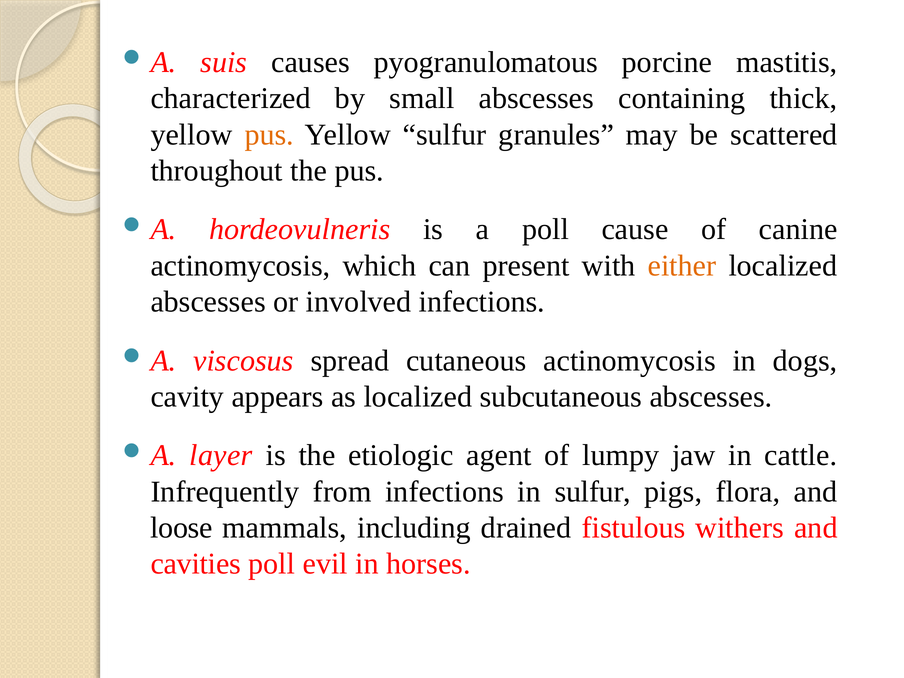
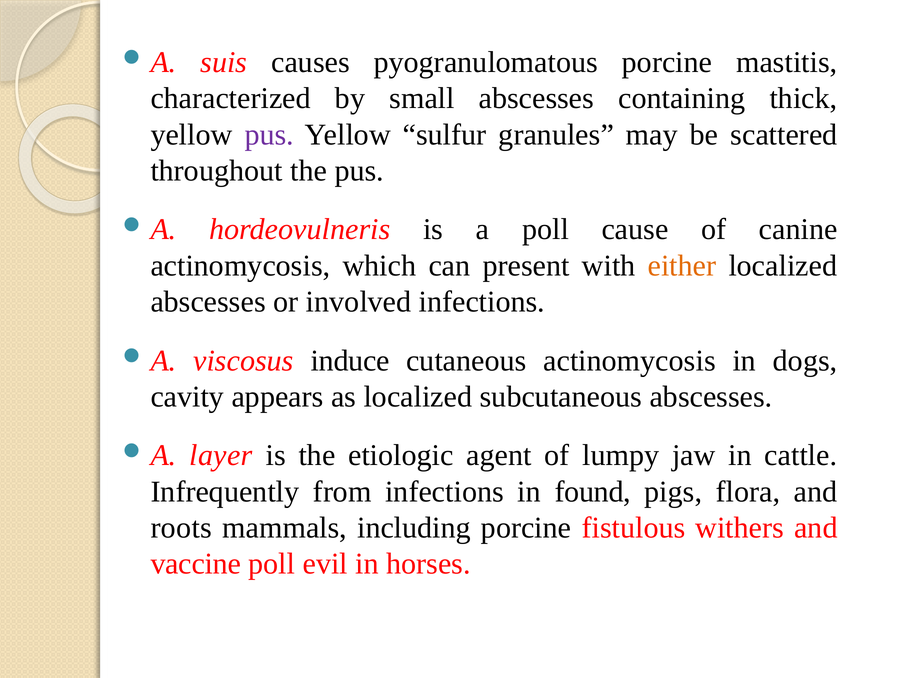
pus at (269, 135) colour: orange -> purple
spread: spread -> induce
in sulfur: sulfur -> found
loose: loose -> roots
including drained: drained -> porcine
cavities: cavities -> vaccine
